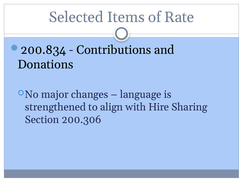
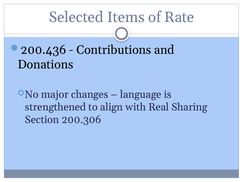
200.834: 200.834 -> 200.436
Hire: Hire -> Real
